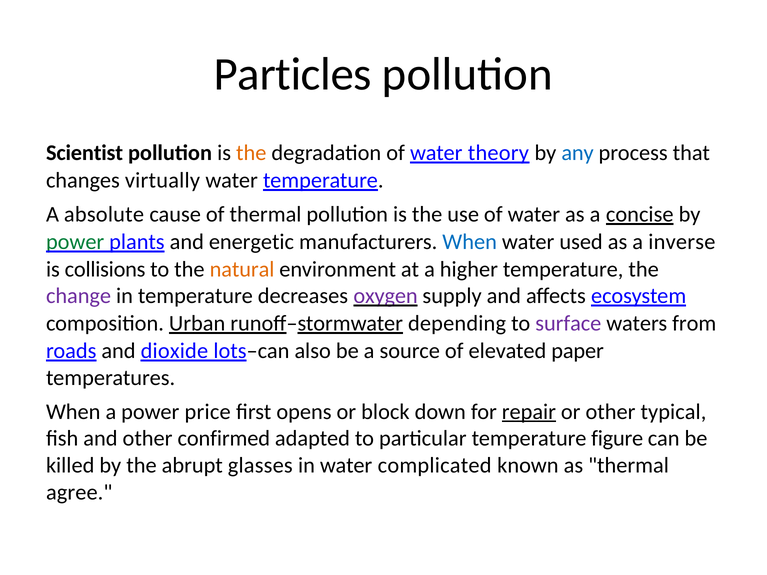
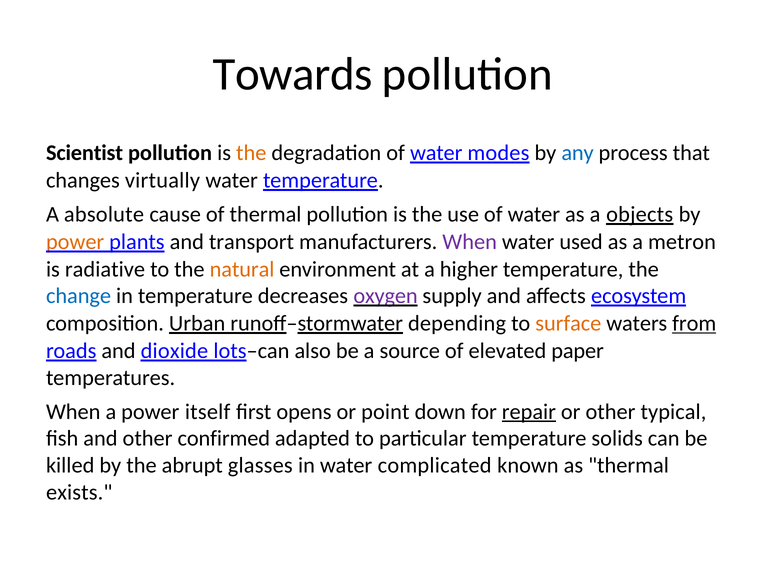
Particles: Particles -> Towards
theory: theory -> modes
concise: concise -> objects
power at (75, 242) colour: green -> orange
energetic: energetic -> transport
When at (470, 242) colour: blue -> purple
inverse: inverse -> metron
collisions: collisions -> radiative
change colour: purple -> blue
surface colour: purple -> orange
from underline: none -> present
price: price -> itself
block: block -> point
figure: figure -> solids
agree: agree -> exists
